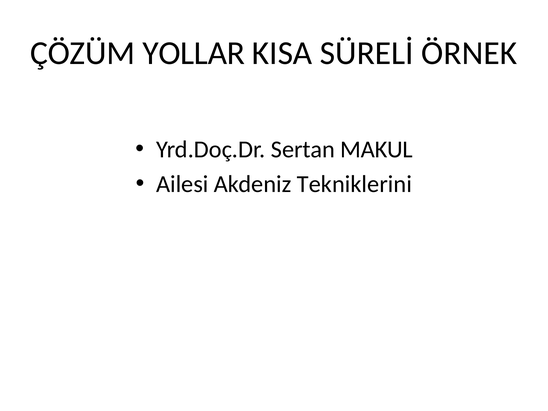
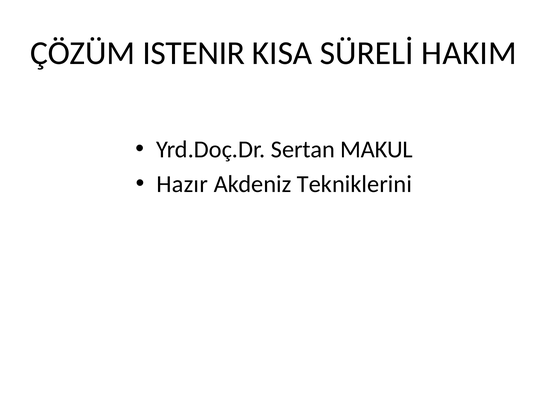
YOLLAR: YOLLAR -> ISTENIR
ÖRNEK: ÖRNEK -> HAKIM
Ailesi: Ailesi -> Hazır
